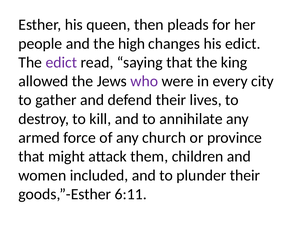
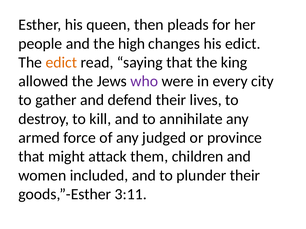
edict at (61, 63) colour: purple -> orange
church: church -> judged
6:11: 6:11 -> 3:11
